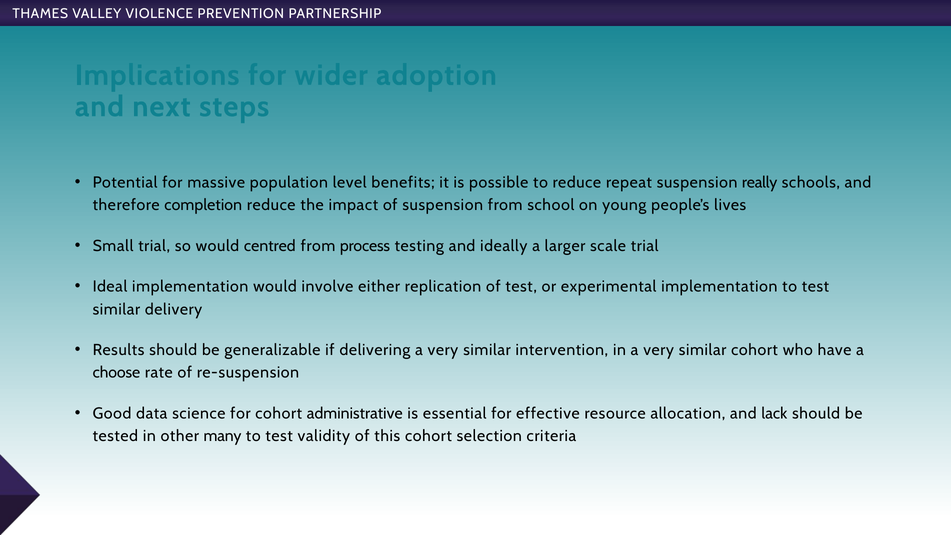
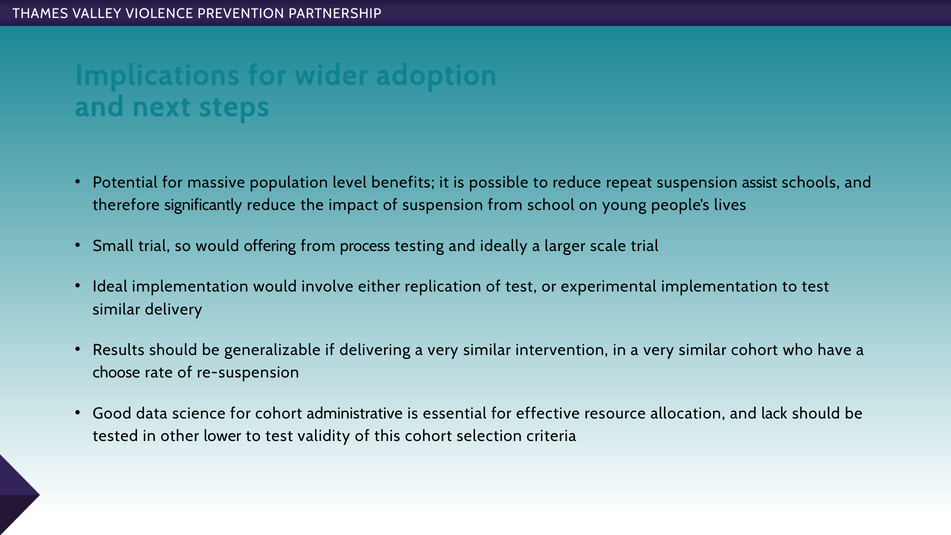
really: really -> assist
completion: completion -> significantly
centred: centred -> offering
many: many -> lower
